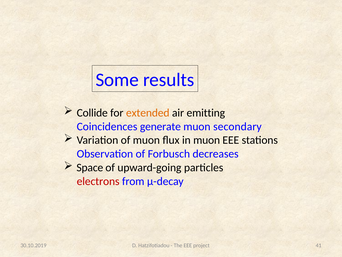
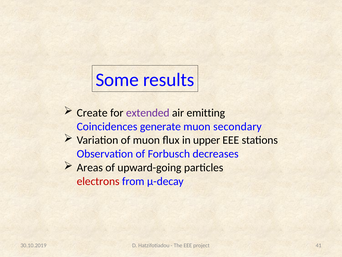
Collide: Collide -> Create
extended colour: orange -> purple
in muon: muon -> upper
Space: Space -> Areas
